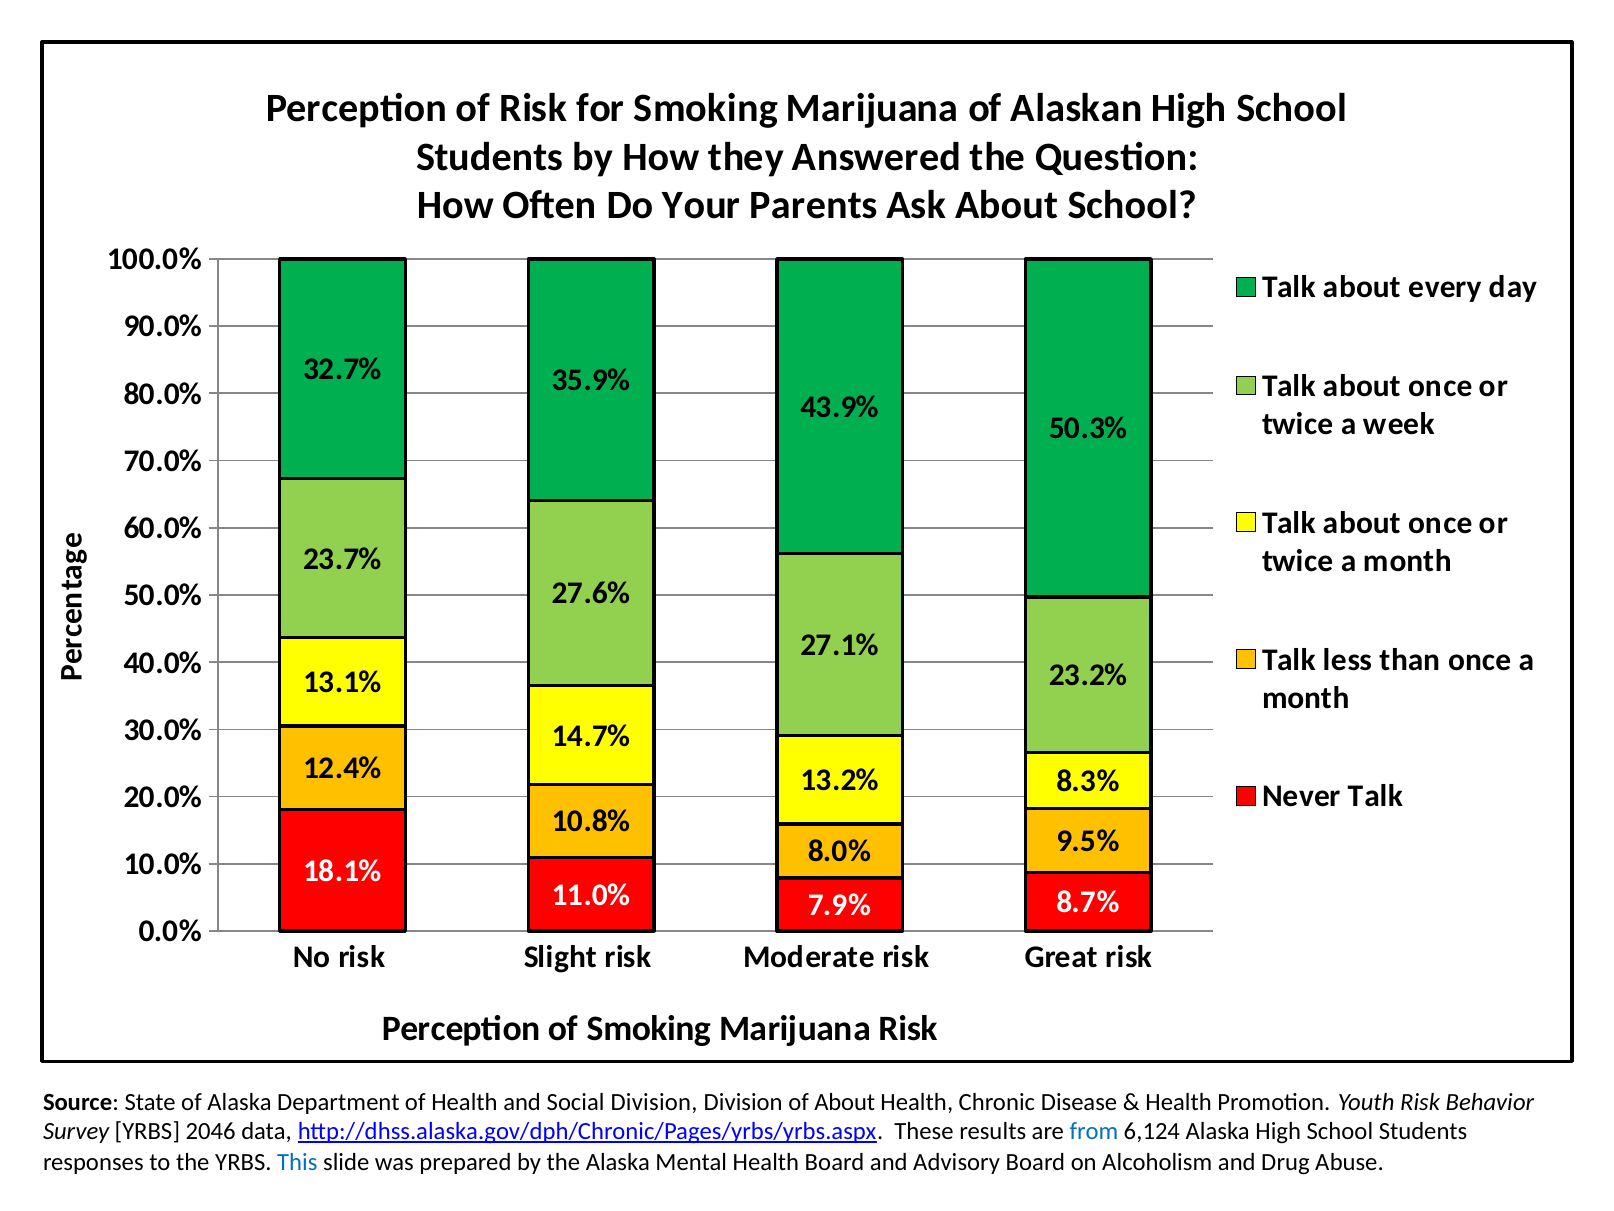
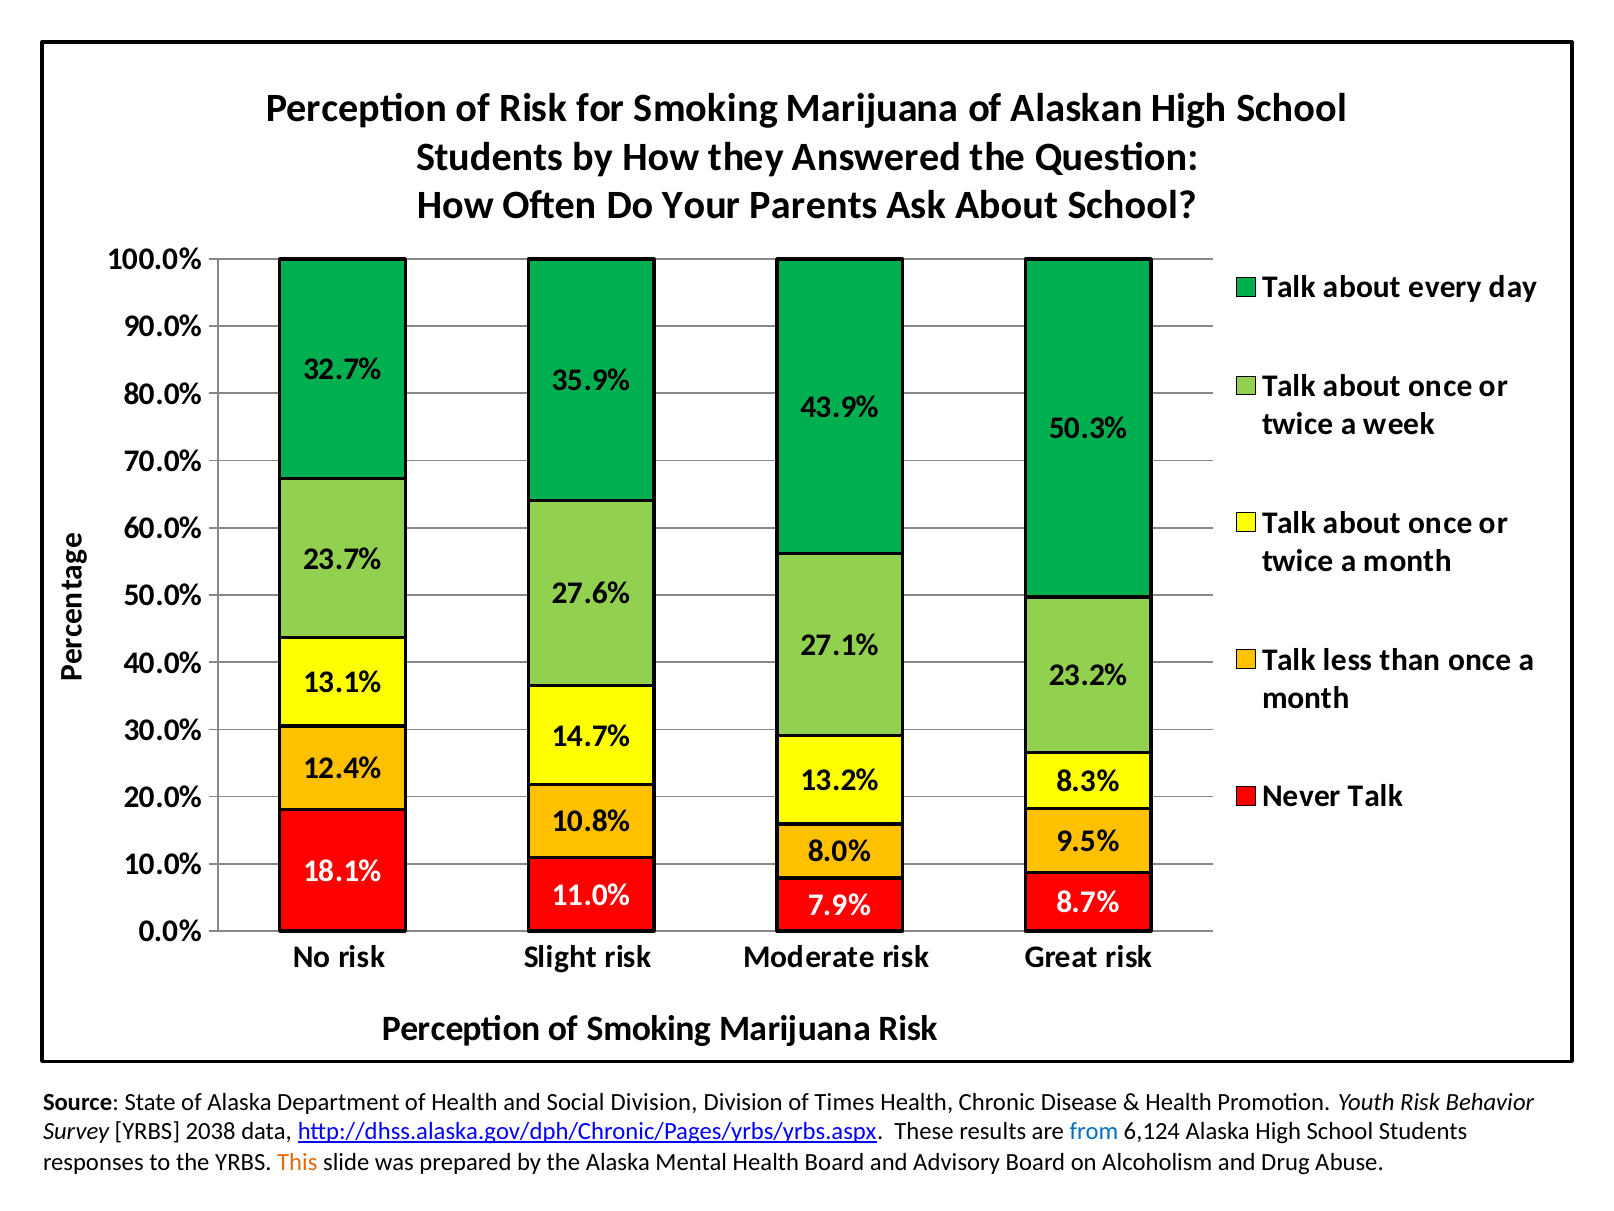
of About: About -> Times
2046: 2046 -> 2038
This colour: blue -> orange
